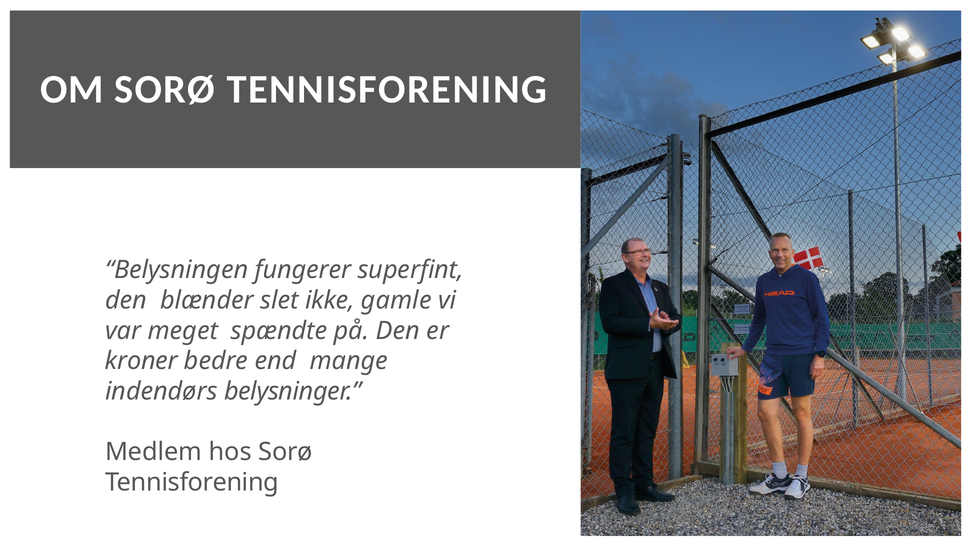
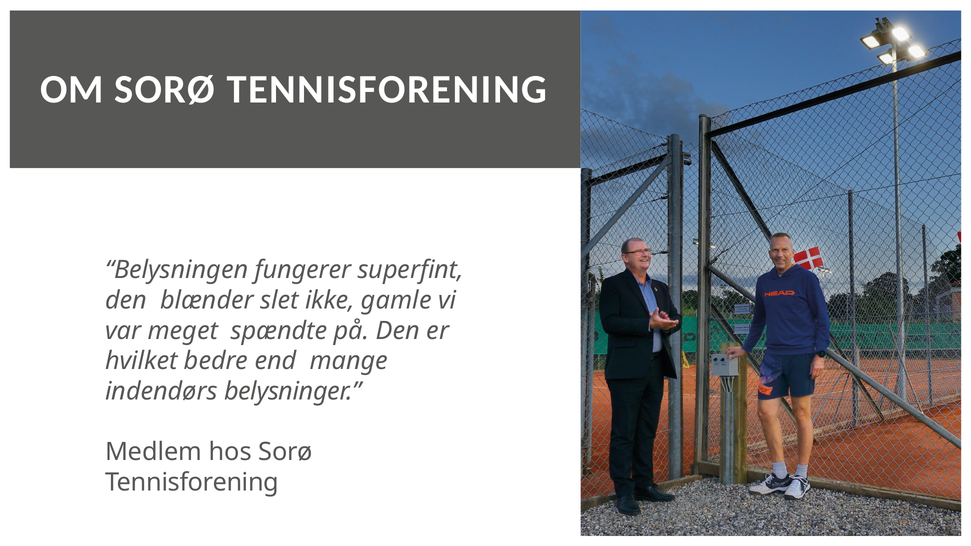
kroner: kroner -> hvilket
